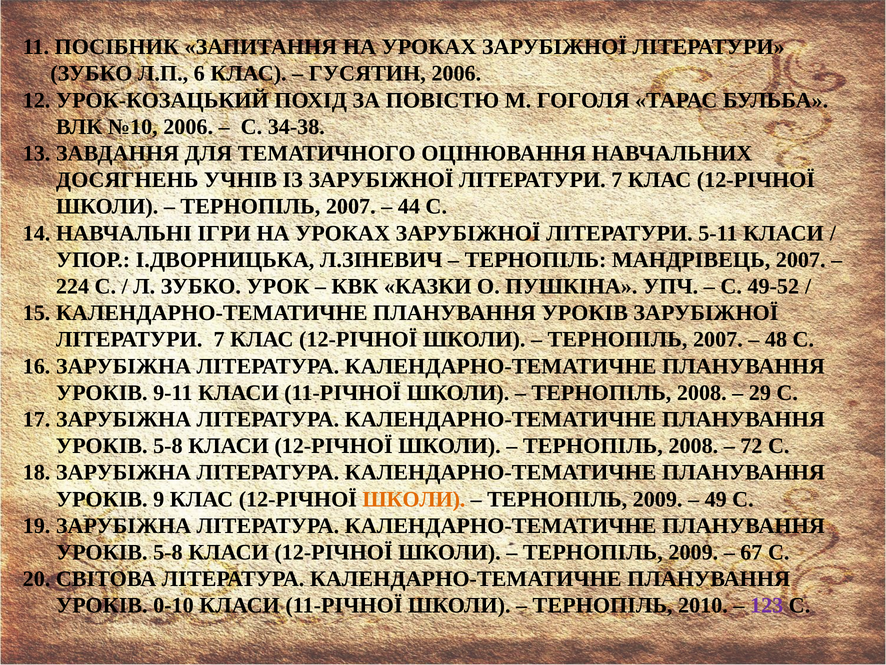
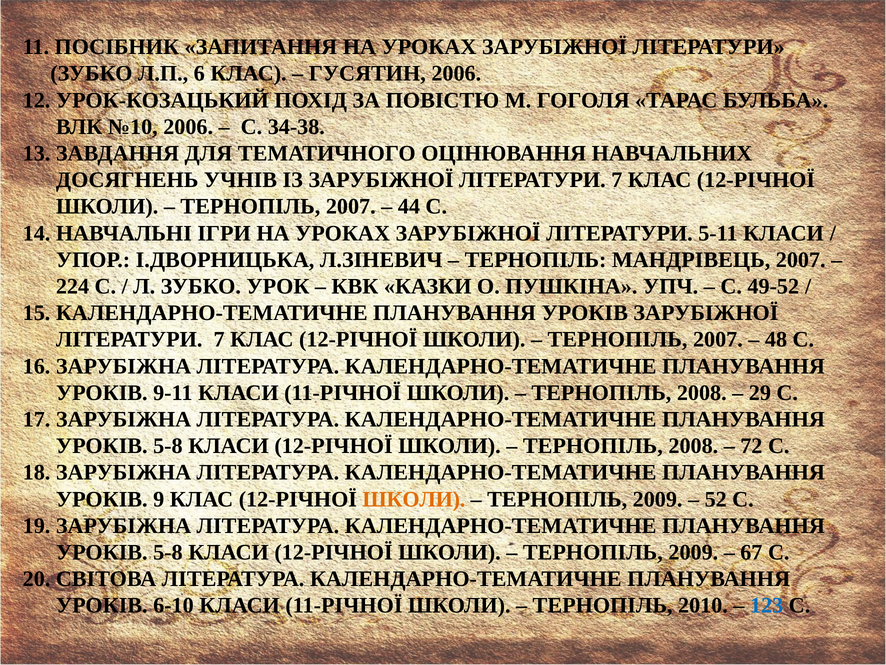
49: 49 -> 52
0-10: 0-10 -> 6-10
123 colour: purple -> blue
